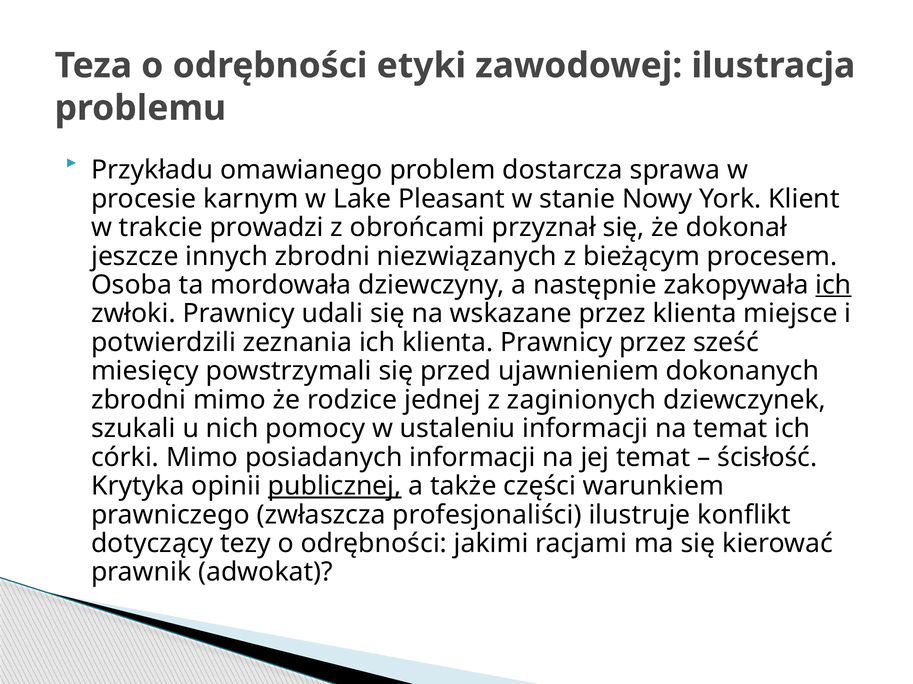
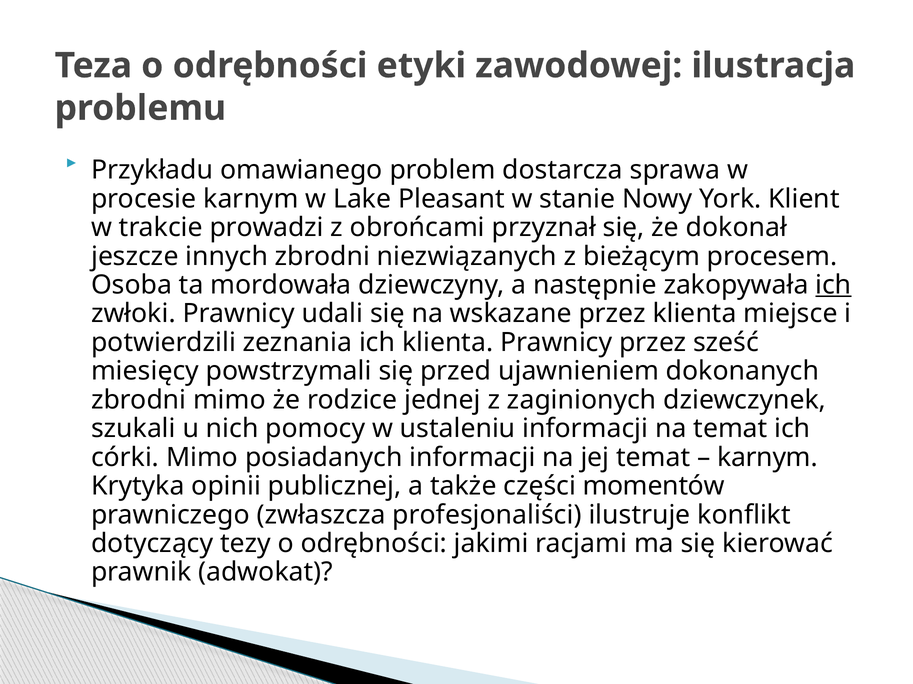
ścisłość at (767, 458): ścisłość -> karnym
publicznej underline: present -> none
warunkiem: warunkiem -> momentów
